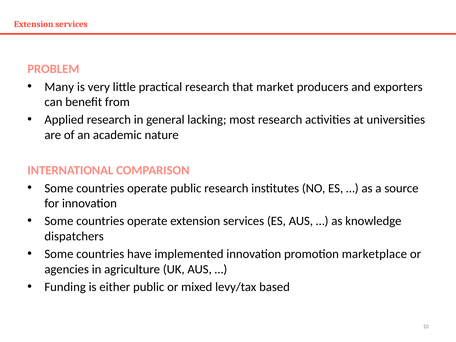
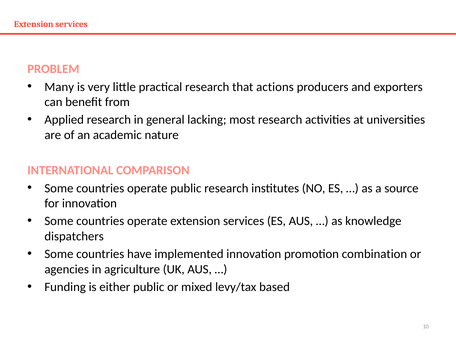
market: market -> actions
marketplace: marketplace -> combination
